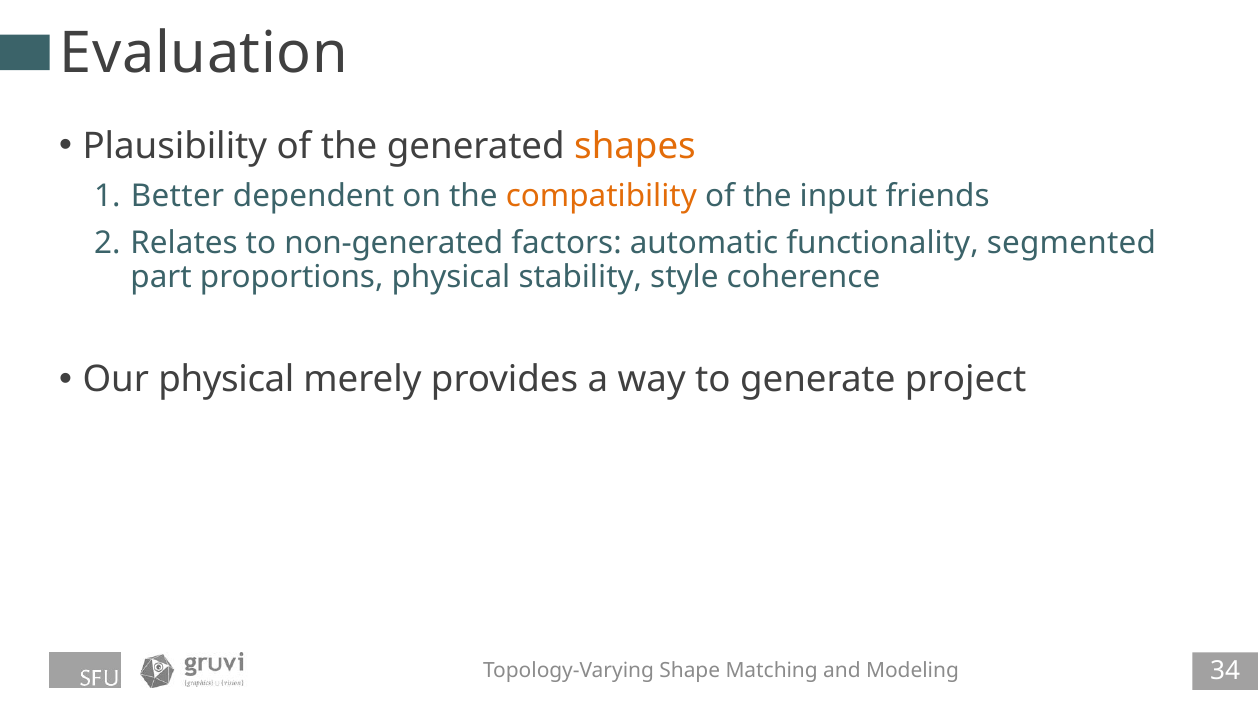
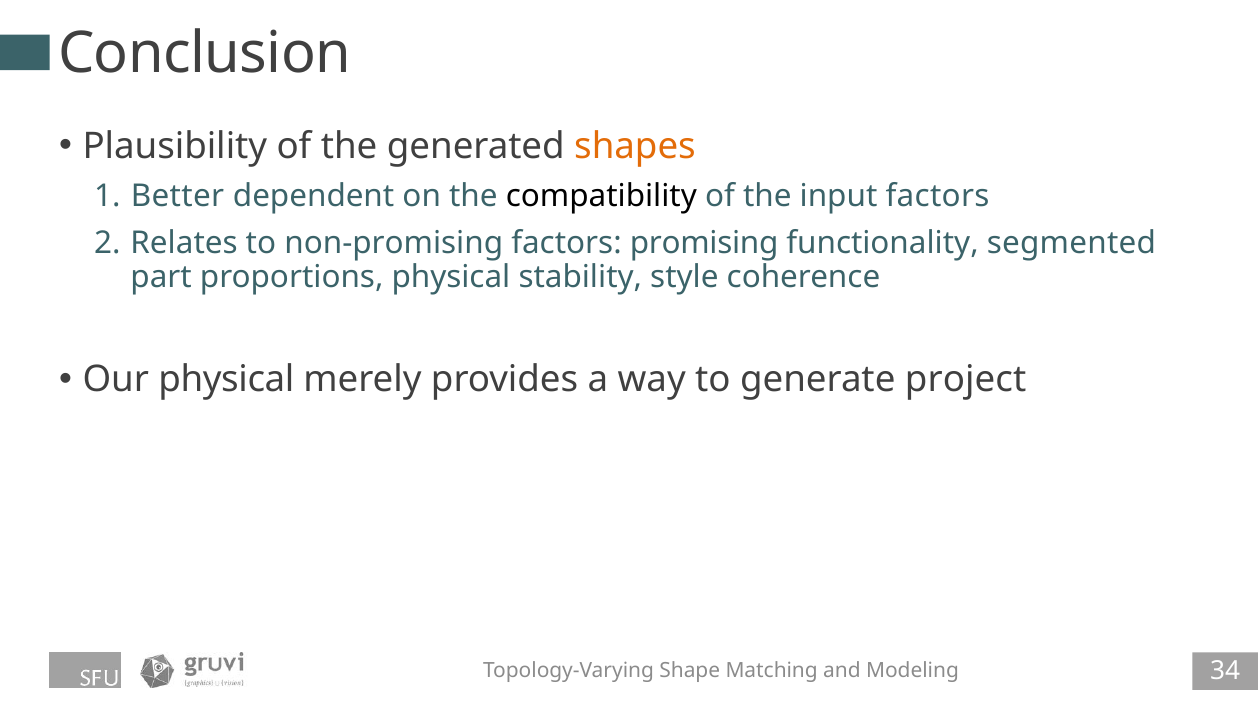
Evaluation: Evaluation -> Conclusion
compatibility colour: orange -> black
input friends: friends -> factors
non-generated: non-generated -> non-promising
automatic: automatic -> promising
